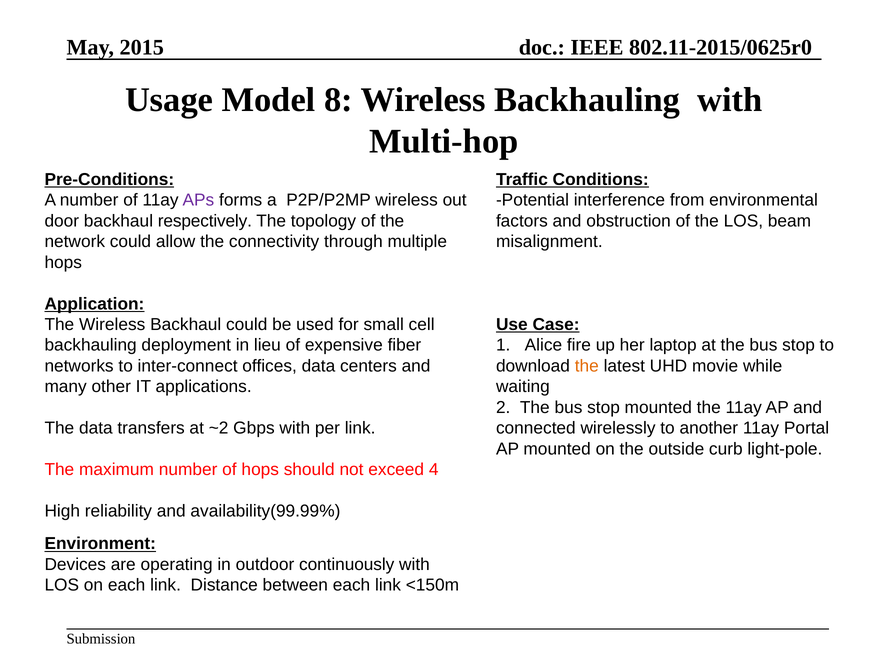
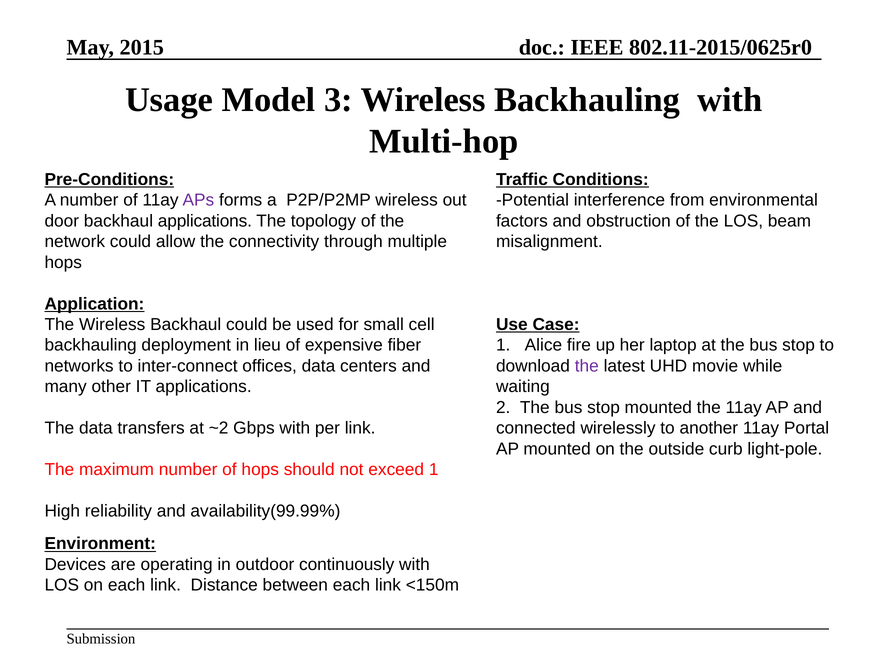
8: 8 -> 3
backhaul respectively: respectively -> applications
the at (587, 366) colour: orange -> purple
exceed 4: 4 -> 1
